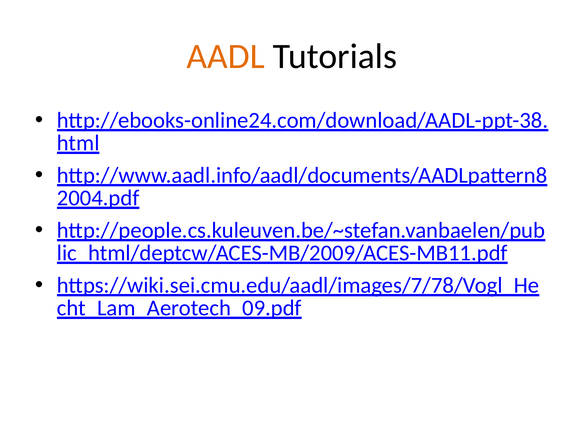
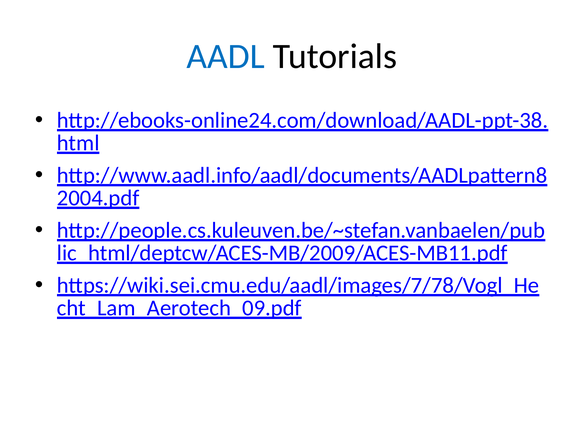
AADL colour: orange -> blue
